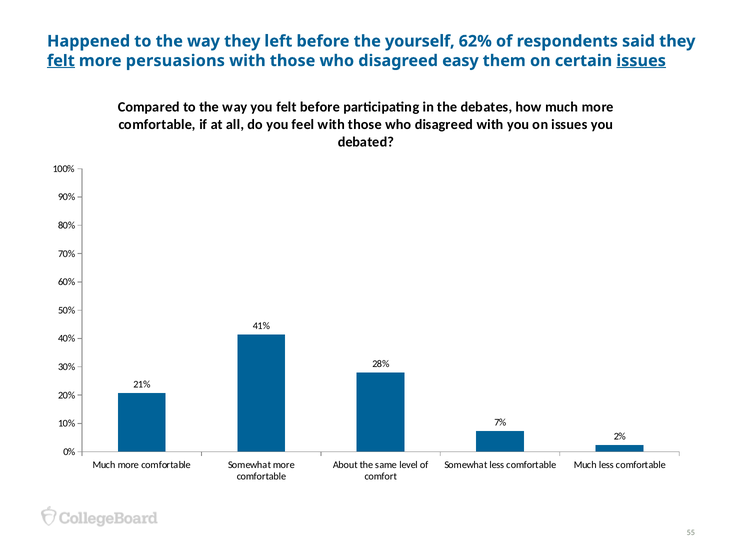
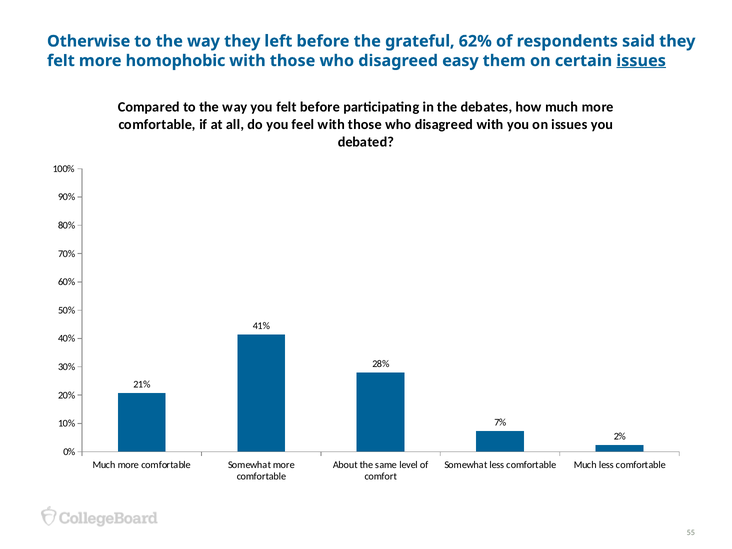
Happened: Happened -> Otherwise
yourself: yourself -> grateful
felt at (61, 61) underline: present -> none
persuasions: persuasions -> homophobic
